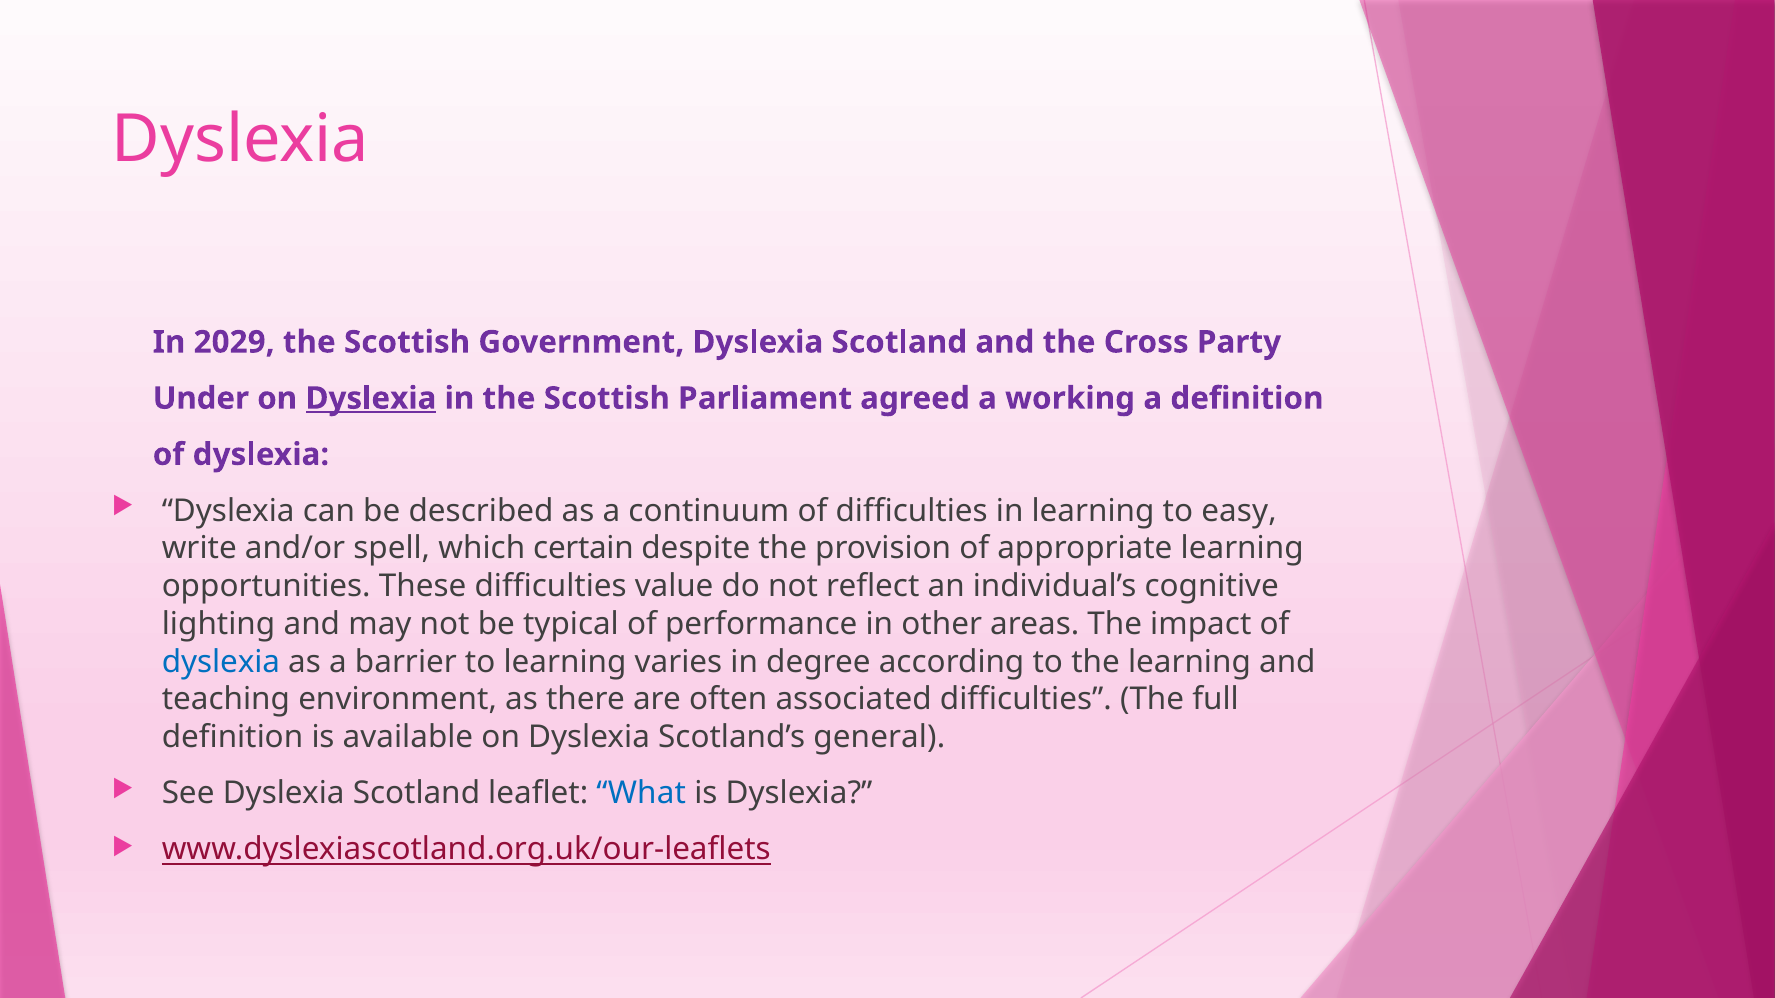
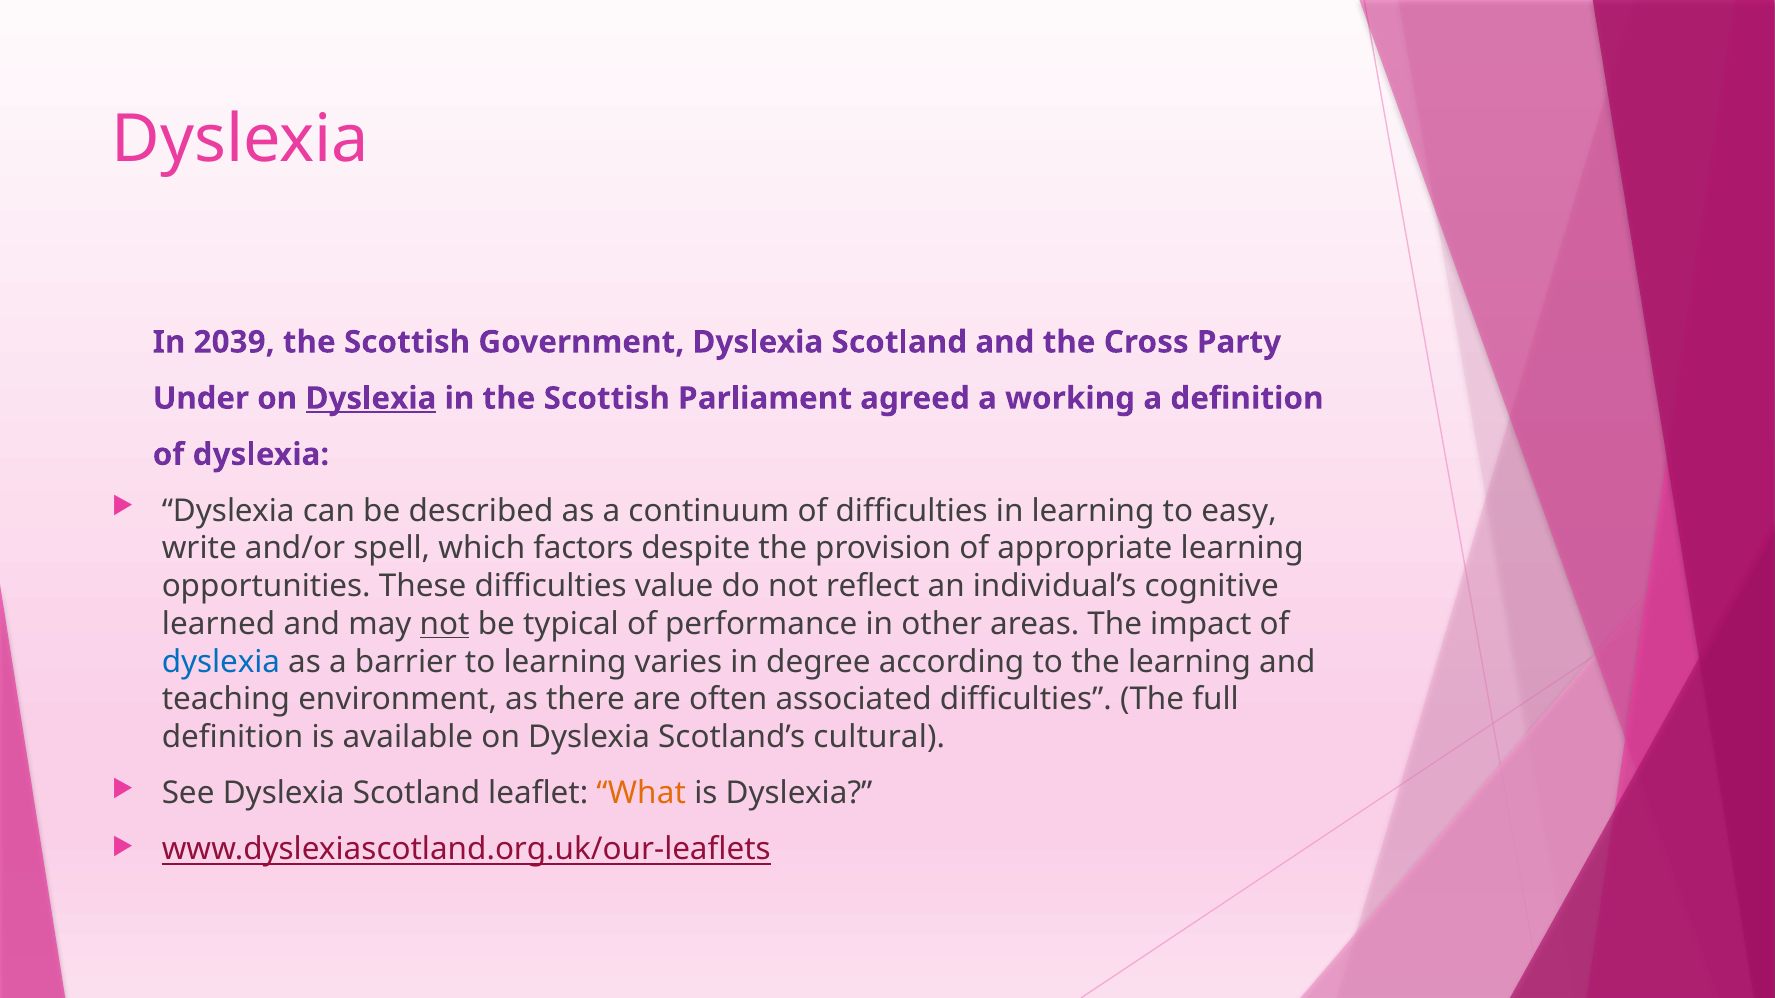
2029: 2029 -> 2039
certain: certain -> factors
lighting: lighting -> learned
not at (445, 624) underline: none -> present
general: general -> cultural
What colour: blue -> orange
